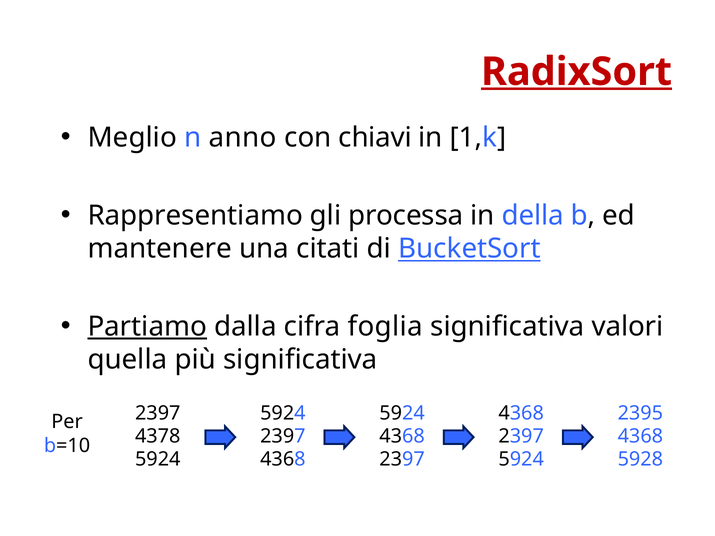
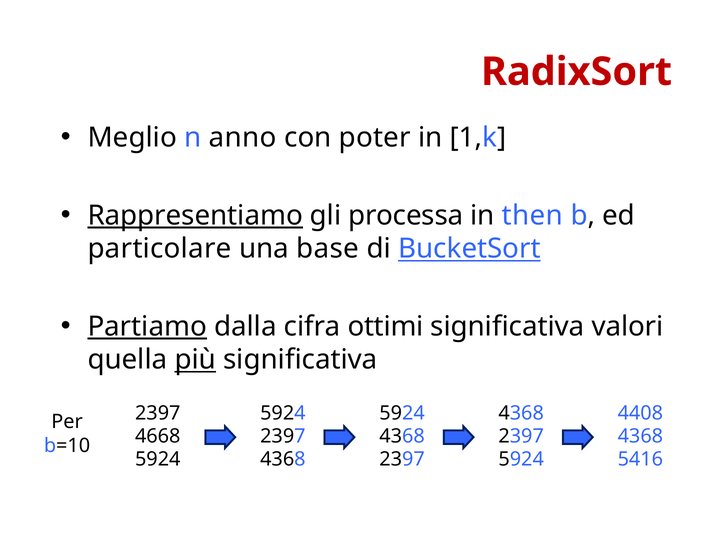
RadixSort underline: present -> none
chiavi: chiavi -> poter
Rappresentiamo underline: none -> present
della: della -> then
mantenere: mantenere -> particolare
citati: citati -> base
foglia: foglia -> ottimi
più underline: none -> present
2395: 2395 -> 4408
4378: 4378 -> 4668
5928: 5928 -> 5416
